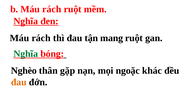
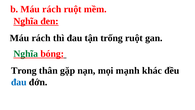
mang: mang -> trống
Nghèo: Nghèo -> Trong
ngoặc: ngoặc -> mạnh
đau at (19, 82) colour: orange -> blue
